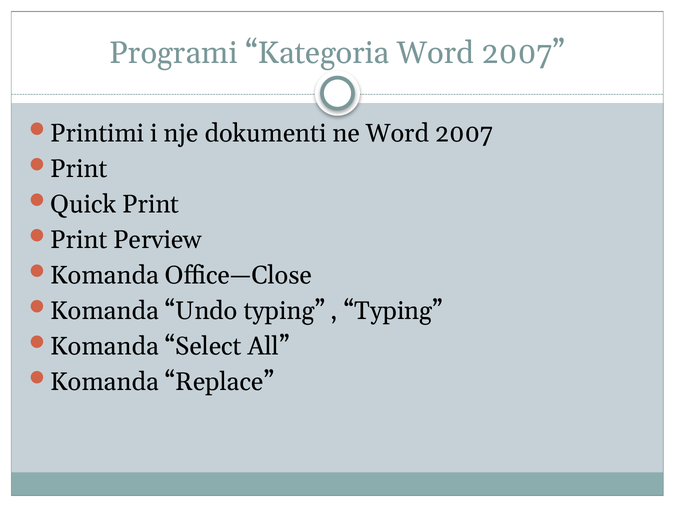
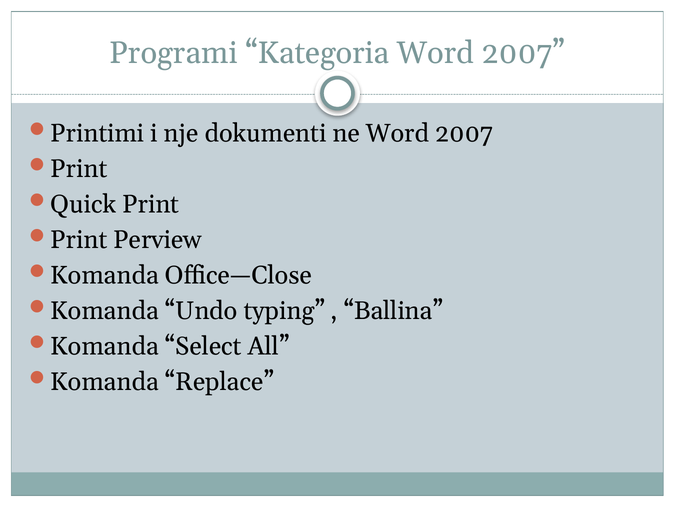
Typing at (393, 310): Typing -> Ballina
